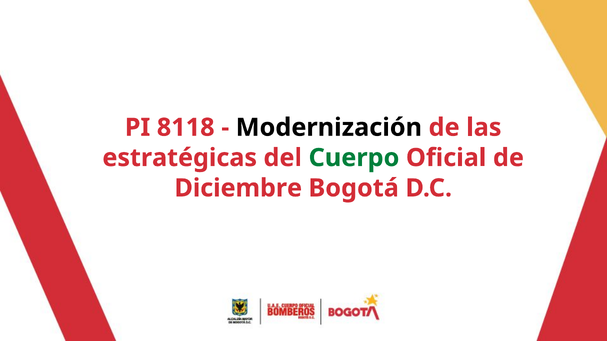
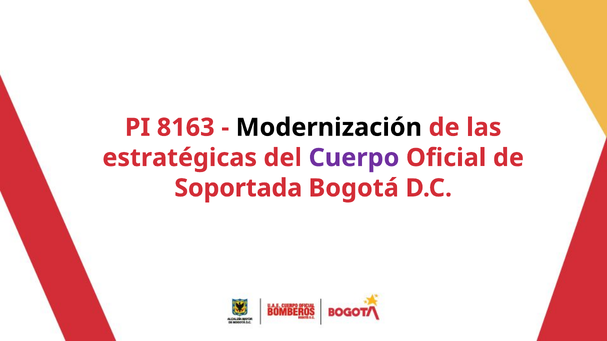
8118: 8118 -> 8163
Cuerpo colour: green -> purple
Diciembre: Diciembre -> Soportada
